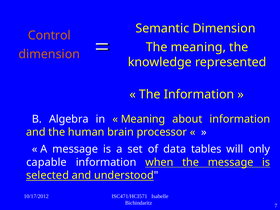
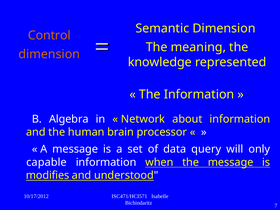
Meaning at (143, 119): Meaning -> Network
tables: tables -> query
selected: selected -> modifies
